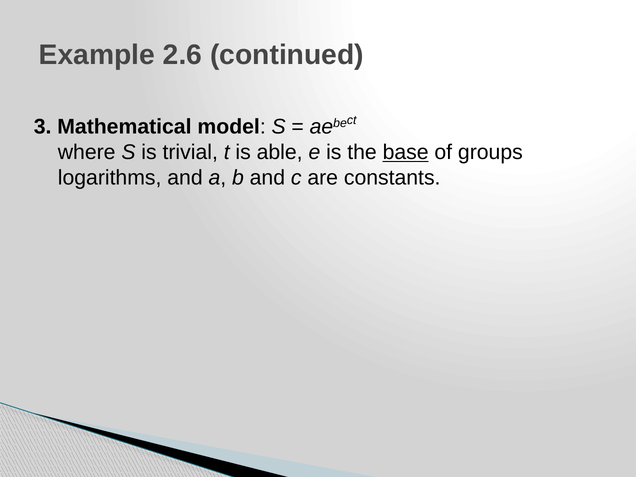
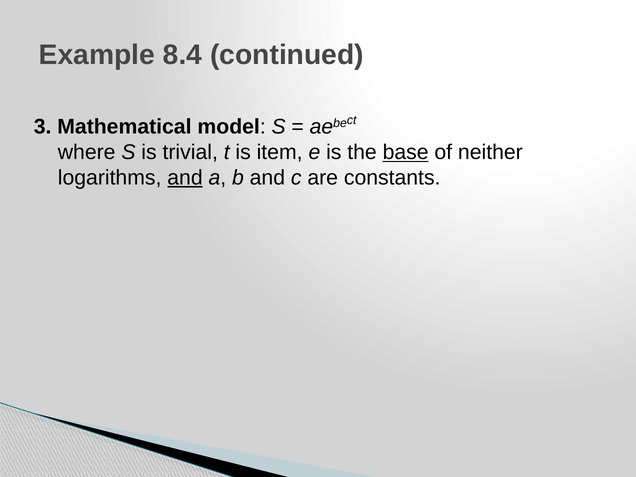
2.6: 2.6 -> 8.4
able: able -> item
groups: groups -> neither
and at (185, 178) underline: none -> present
